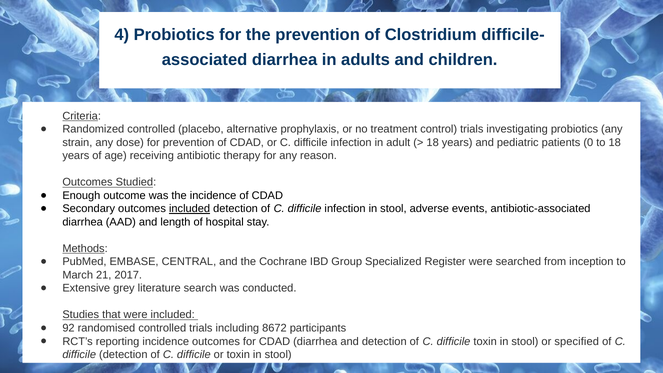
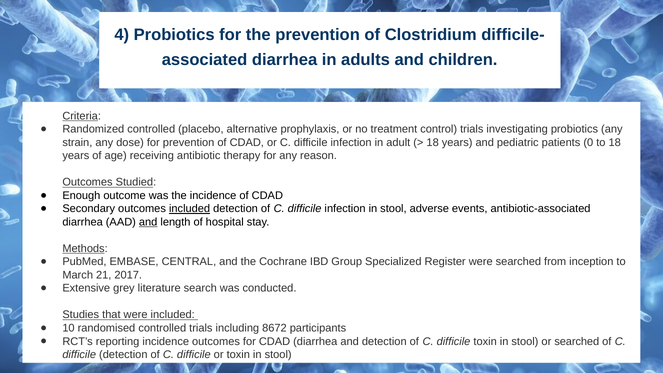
and at (148, 222) underline: none -> present
92: 92 -> 10
or specified: specified -> searched
